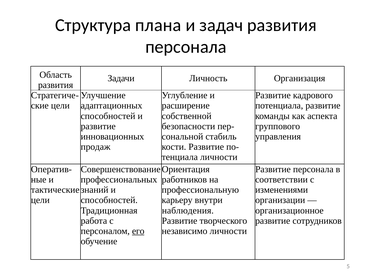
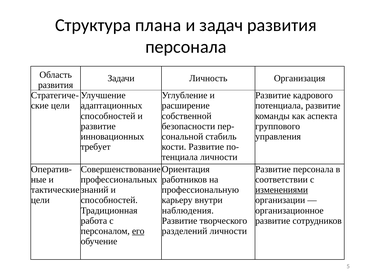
продаж: продаж -> требует
изменениями underline: none -> present
независимо: независимо -> разделений
